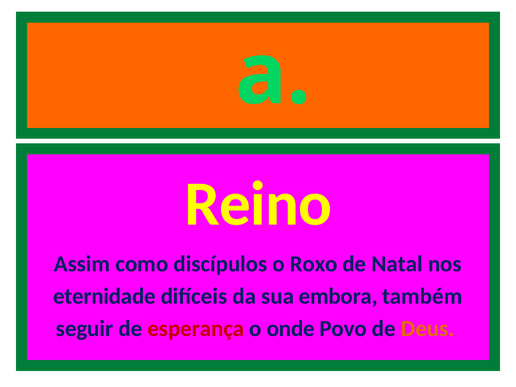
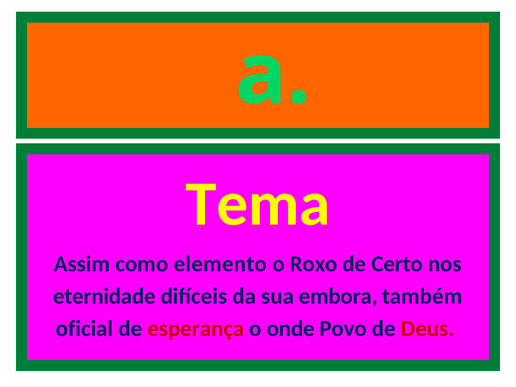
Reino: Reino -> Tema
discípulos: discípulos -> elemento
Natal: Natal -> Certo
seguir: seguir -> oficial
Deus colour: orange -> red
